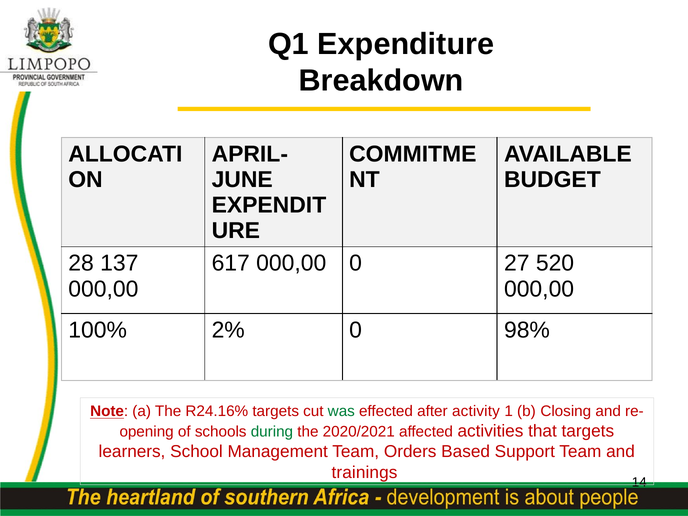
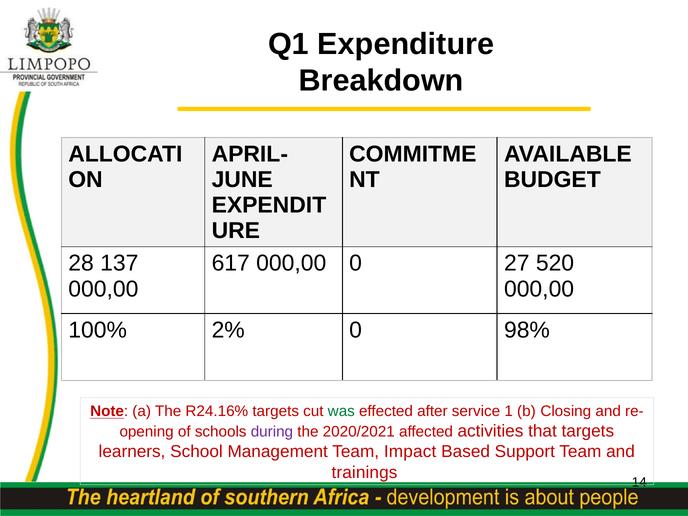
activity: activity -> service
during colour: green -> purple
Orders: Orders -> Impact
